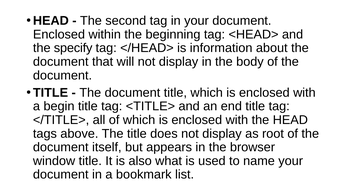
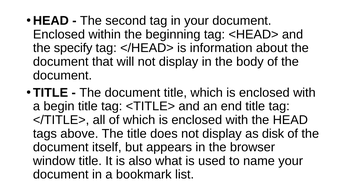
root: root -> disk
